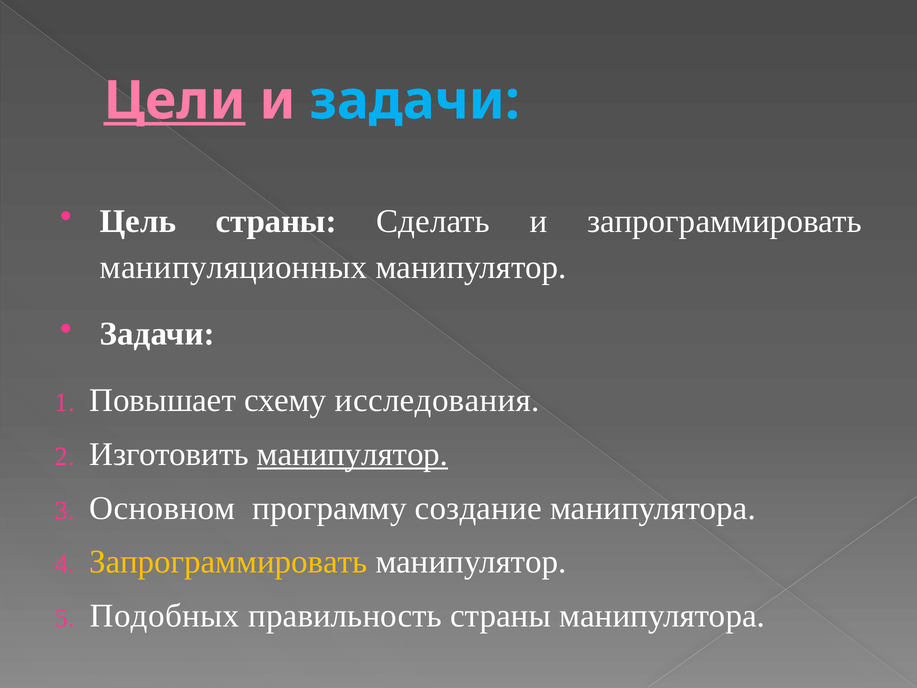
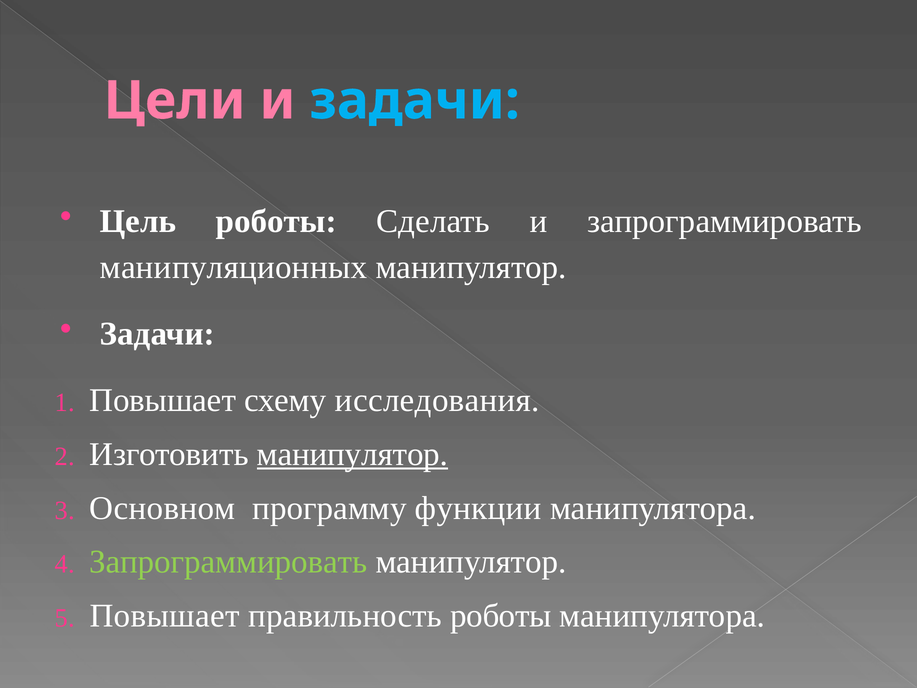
Цели underline: present -> none
Цель страны: страны -> роботы
создание: создание -> функции
Запрограммировать at (228, 562) colour: yellow -> light green
Подобных at (165, 616): Подобных -> Повышает
правильность страны: страны -> роботы
